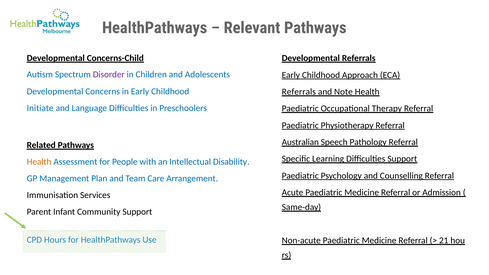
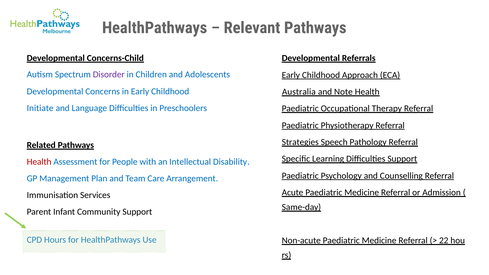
Referrals at (299, 92): Referrals -> Australia
Australian: Australian -> Strategies
Health at (39, 162) colour: orange -> red
21: 21 -> 22
